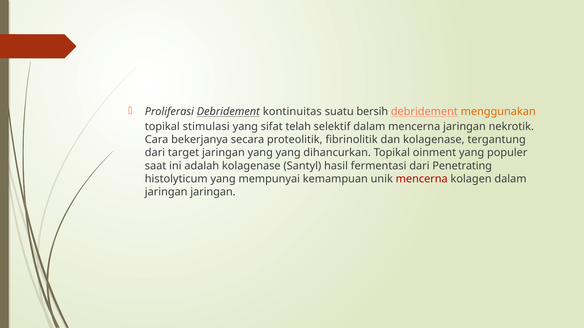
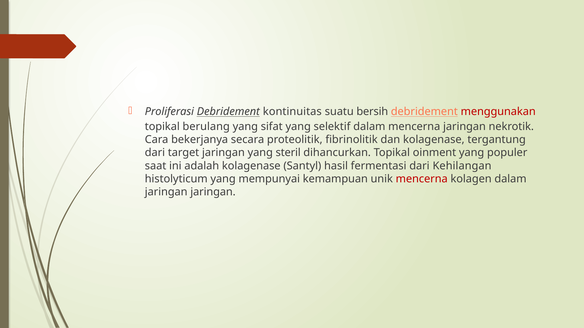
menggunakan colour: orange -> red
stimulasi: stimulasi -> berulang
sifat telah: telah -> yang
yang yang: yang -> steril
Penetrating: Penetrating -> Kehilangan
